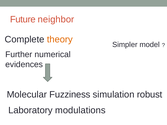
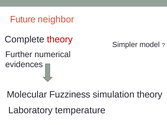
theory at (60, 39) colour: orange -> red
simulation robust: robust -> theory
modulations: modulations -> temperature
